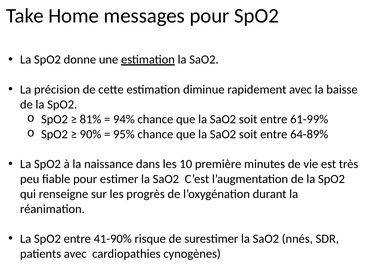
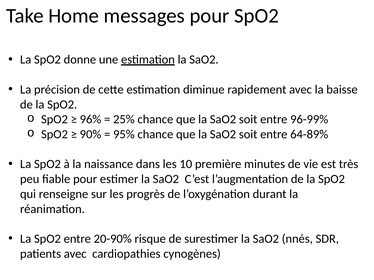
81%: 81% -> 96%
94%: 94% -> 25%
61-99%: 61-99% -> 96-99%
41-90%: 41-90% -> 20-90%
